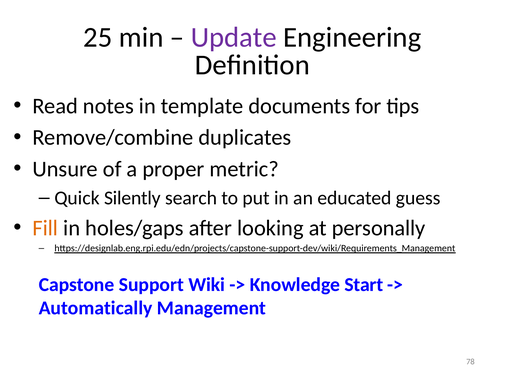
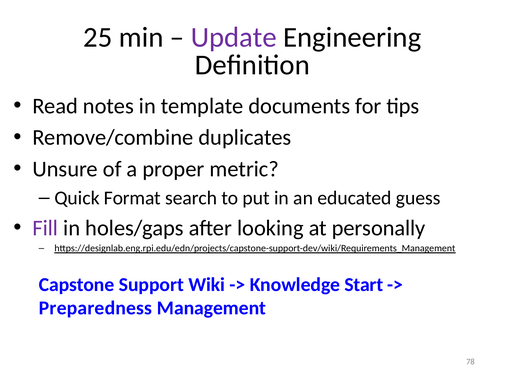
Silently: Silently -> Format
Fill colour: orange -> purple
Automatically: Automatically -> Preparedness
